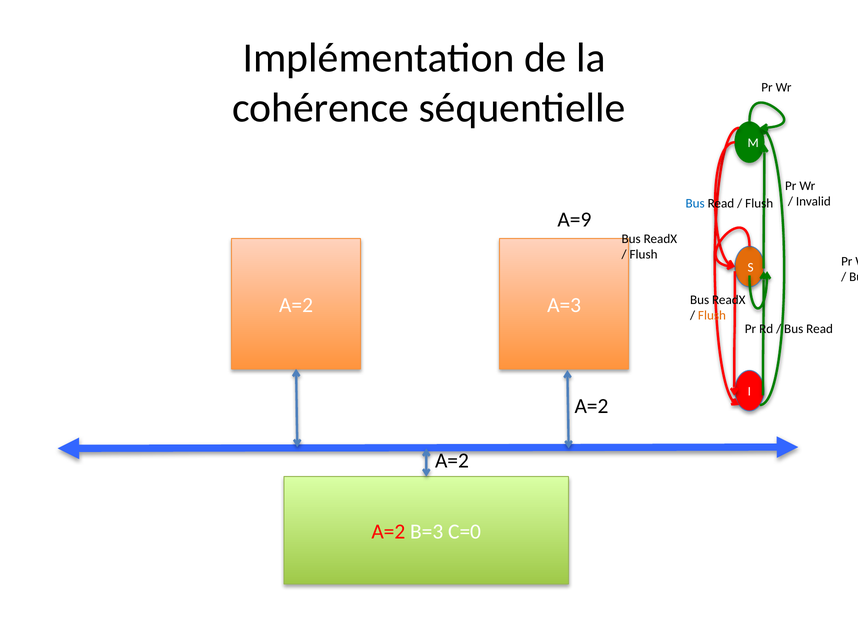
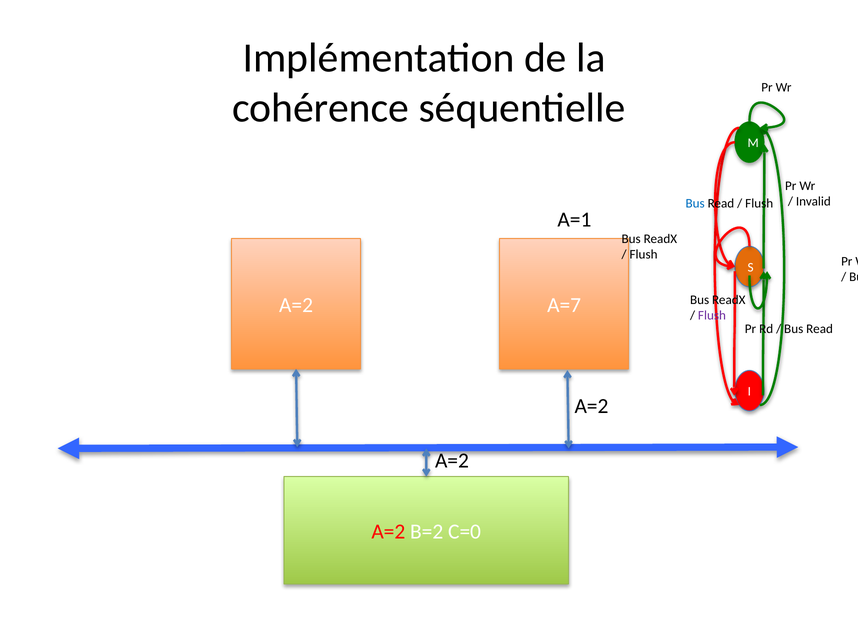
A=9: A=9 -> A=1
A=3: A=3 -> A=7
Flush at (712, 315) colour: orange -> purple
B=3: B=3 -> B=2
